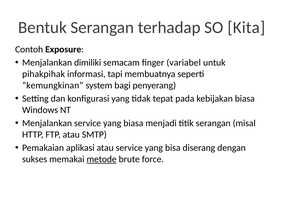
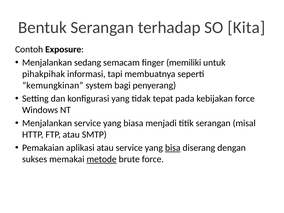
dimiliki: dimiliki -> sedang
variabel: variabel -> memiliki
kebijakan biasa: biasa -> force
bisa underline: none -> present
